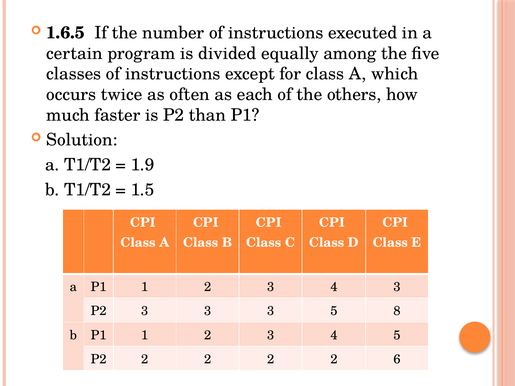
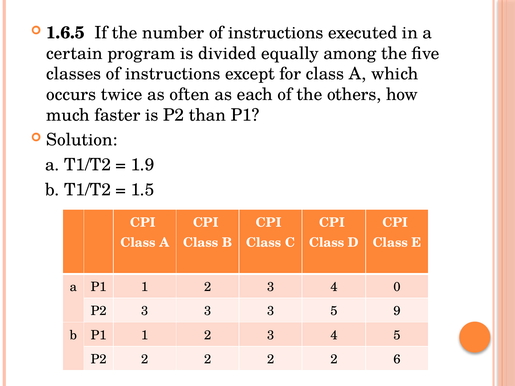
4 3: 3 -> 0
8: 8 -> 9
